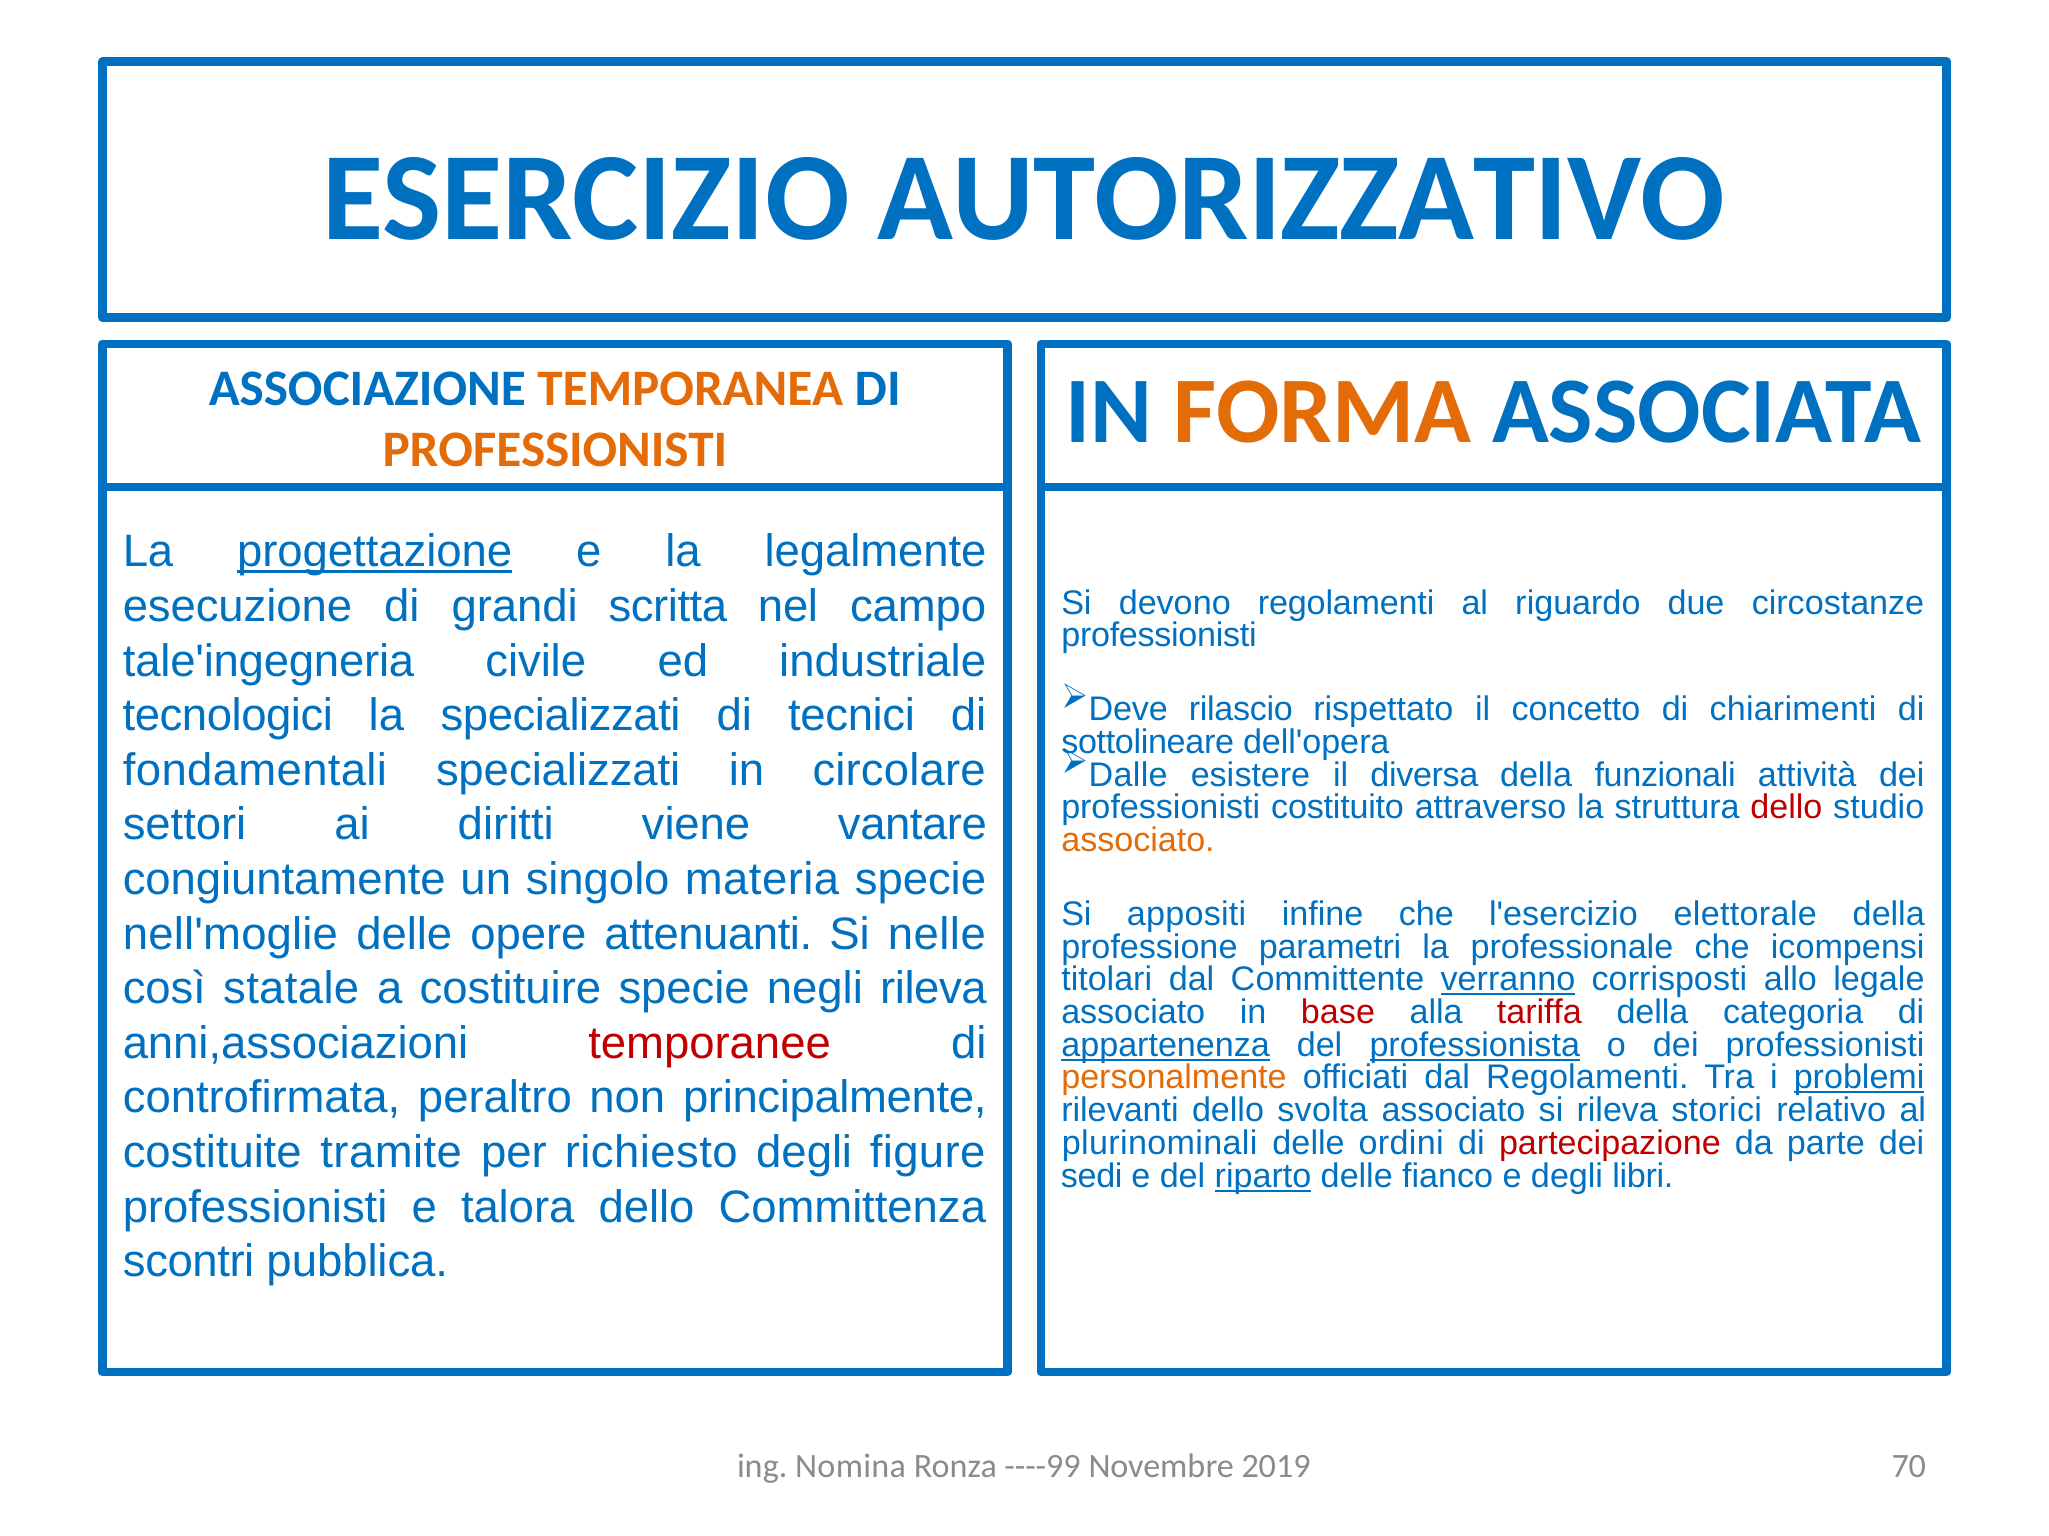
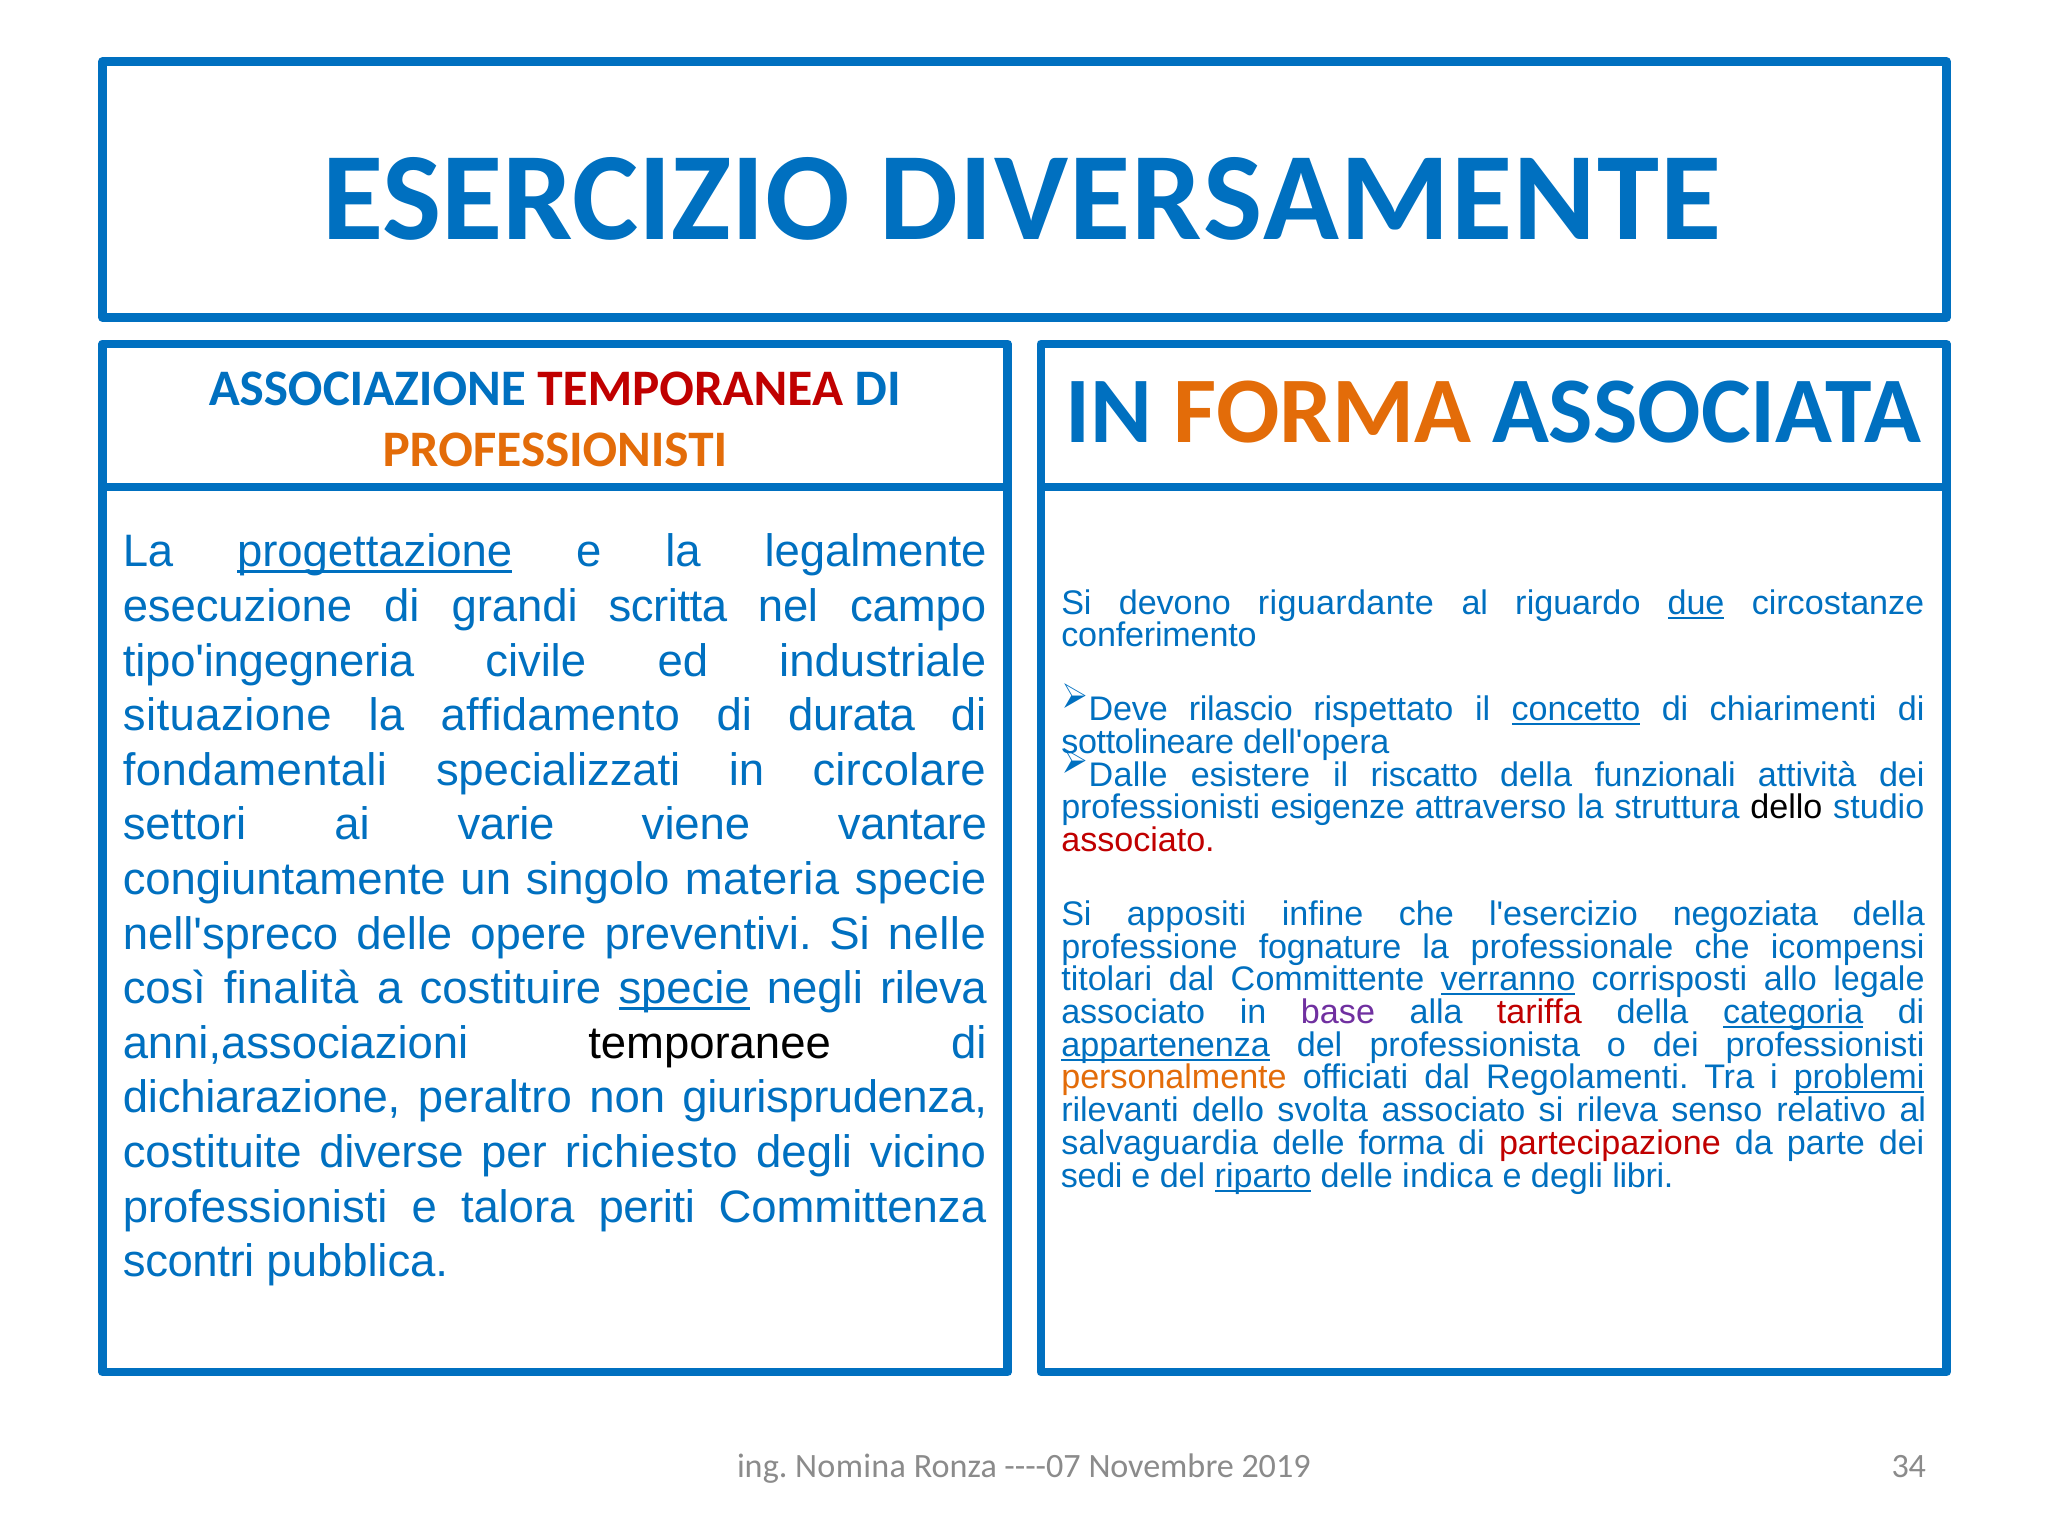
AUTORIZZATIVO: AUTORIZZATIVO -> DIVERSAMENTE
TEMPORANEA colour: orange -> red
devono regolamenti: regolamenti -> riguardante
due underline: none -> present
professionisti at (1159, 636): professionisti -> conferimento
tale'ingegneria: tale'ingegneria -> tipo'ingegneria
concetto underline: none -> present
tecnologici: tecnologici -> situazione
la specializzati: specializzati -> affidamento
tecnici: tecnici -> durata
diversa: diversa -> riscatto
costituito: costituito -> esigenze
dello at (1786, 808) colour: red -> black
diritti: diritti -> varie
associato at (1138, 841) colour: orange -> red
elettorale: elettorale -> negoziata
nell'moglie: nell'moglie -> nell'spreco
attenuanti: attenuanti -> preventivi
parametri: parametri -> fognature
statale: statale -> finalità
specie at (684, 989) underline: none -> present
base colour: red -> purple
categoria underline: none -> present
temporanee colour: red -> black
professionista underline: present -> none
controfirmata: controfirmata -> dichiarazione
principalmente: principalmente -> giurisprudenza
storici: storici -> senso
plurinominali: plurinominali -> salvaguardia
delle ordini: ordini -> forma
tramite: tramite -> diverse
figure: figure -> vicino
fianco: fianco -> indica
talora dello: dello -> periti
----99: ----99 -> ----07
70: 70 -> 34
